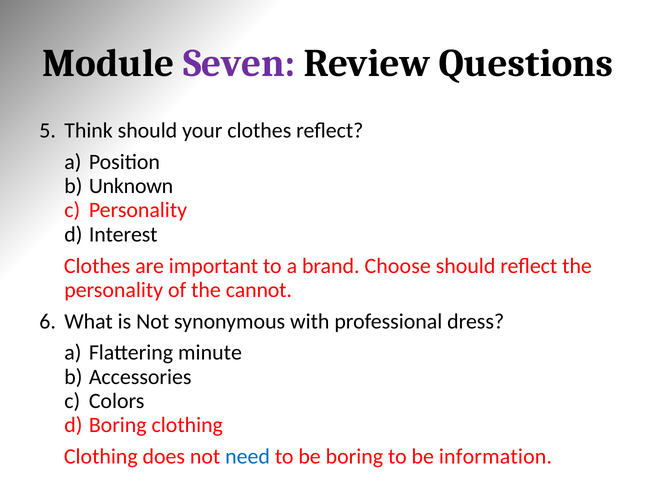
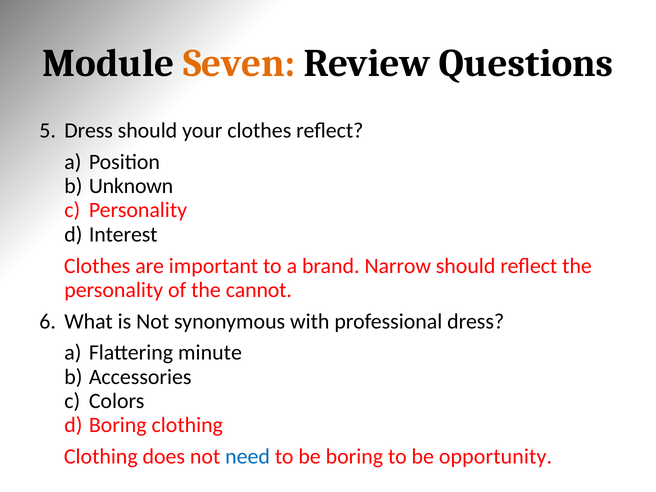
Seven colour: purple -> orange
Think at (89, 131): Think -> Dress
Choose: Choose -> Narrow
information: information -> opportunity
